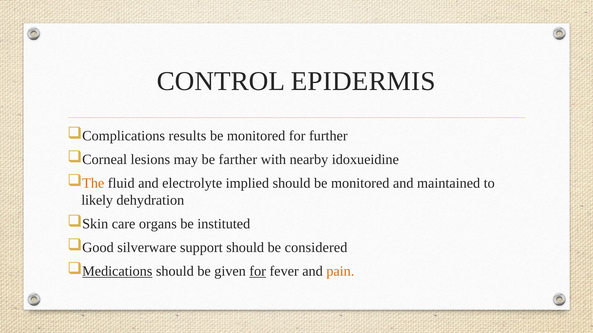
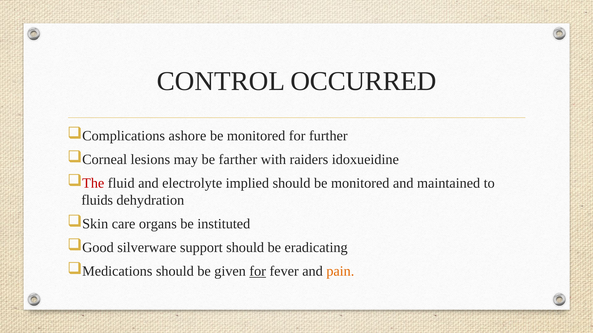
EPIDERMIS: EPIDERMIS -> OCCURRED
results: results -> ashore
nearby: nearby -> raiders
The colour: orange -> red
likely: likely -> fluids
considered: considered -> eradicating
Medications underline: present -> none
